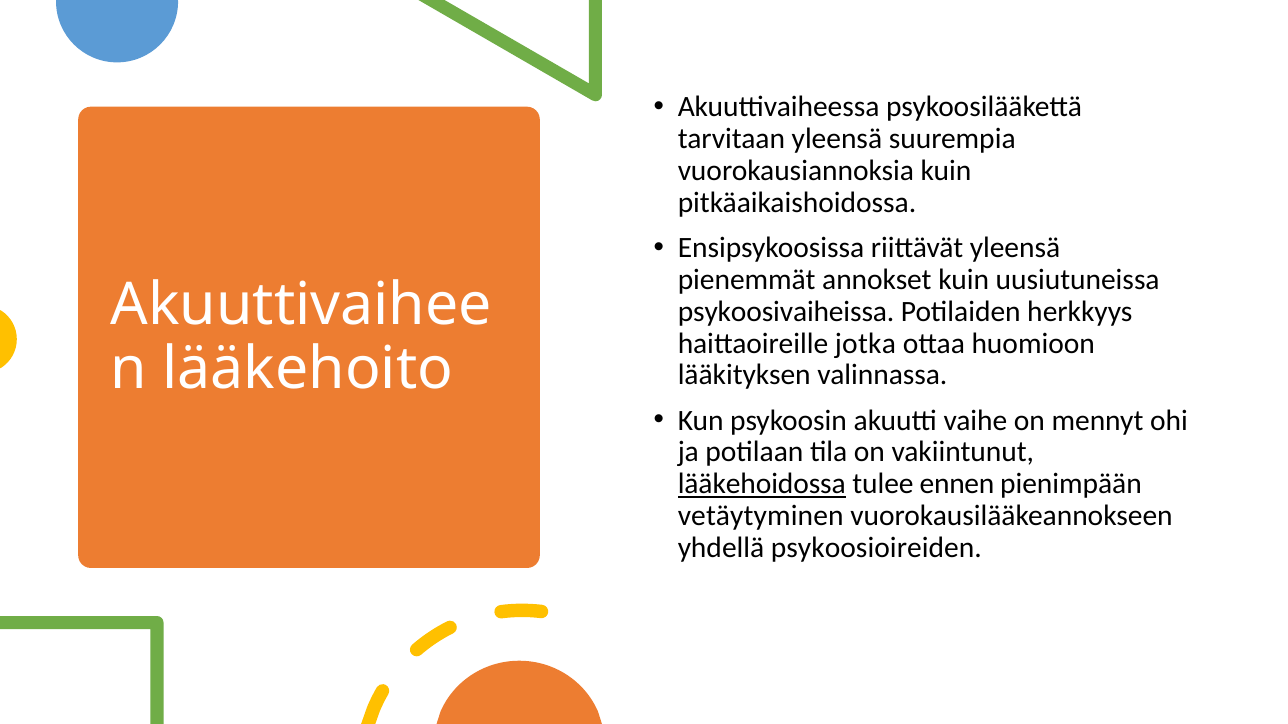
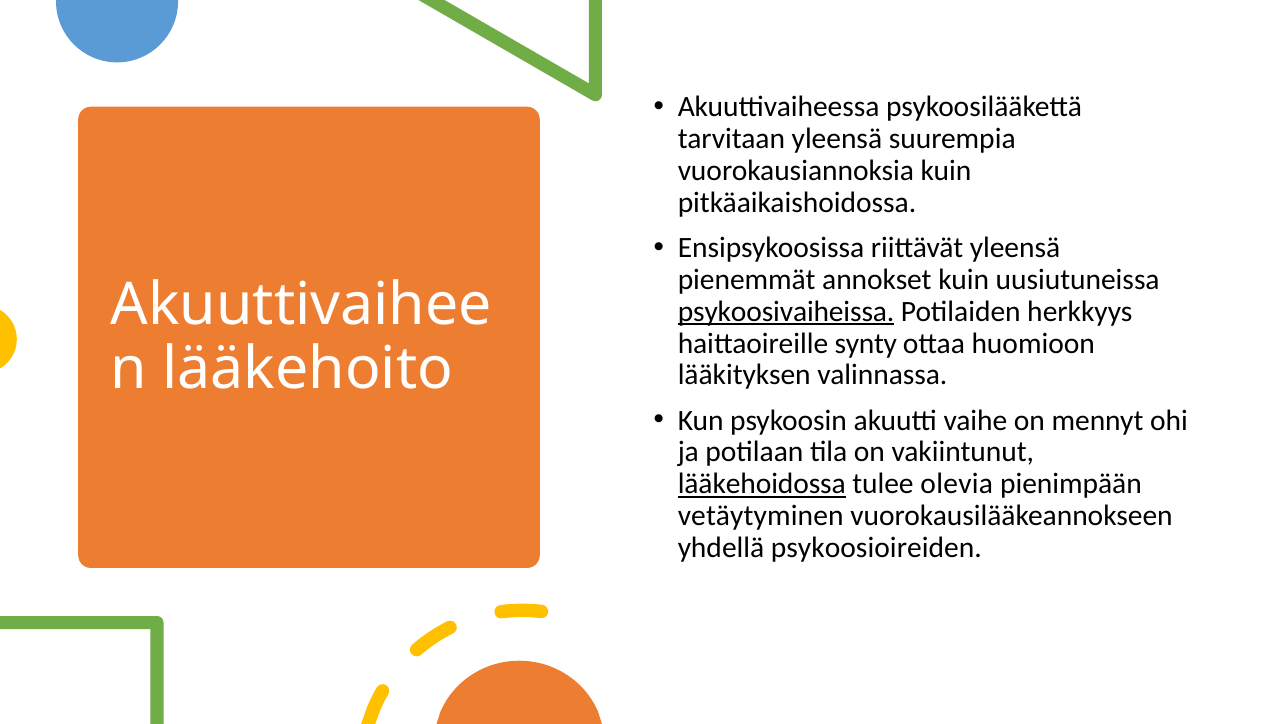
psykoosivaiheissa underline: none -> present
jotka: jotka -> synty
ennen: ennen -> olevia
